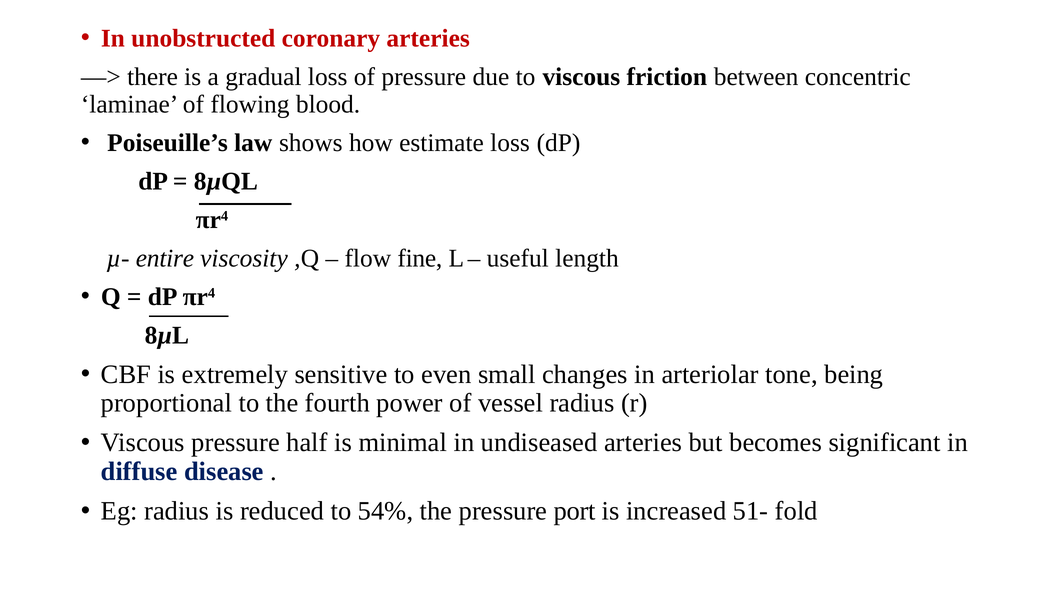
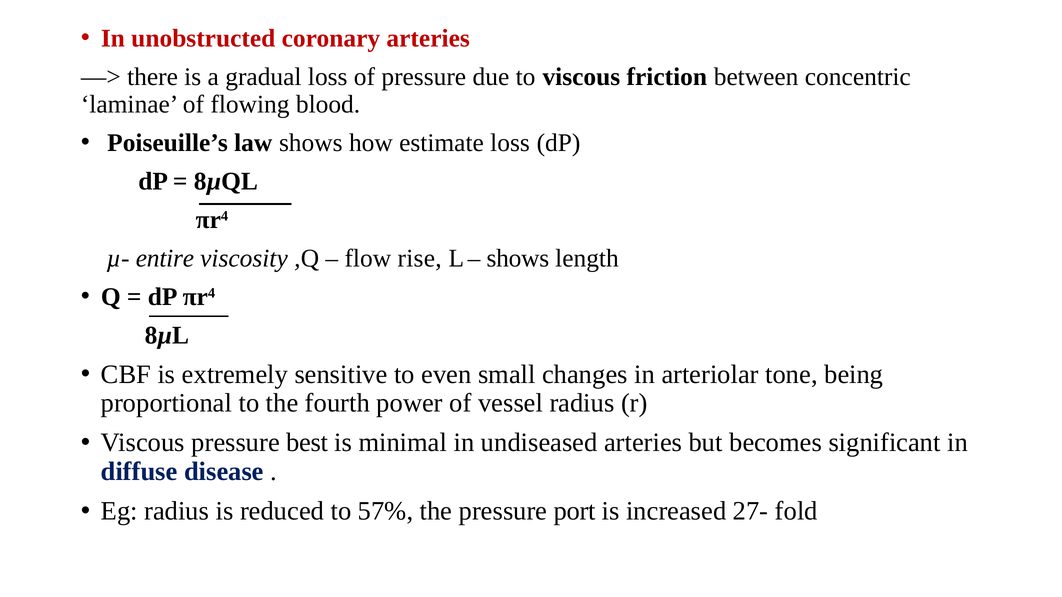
fine: fine -> rise
useful at (518, 258): useful -> shows
half: half -> best
54%: 54% -> 57%
51-: 51- -> 27-
